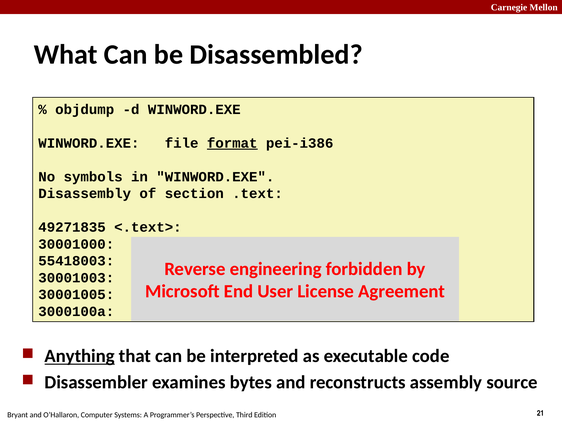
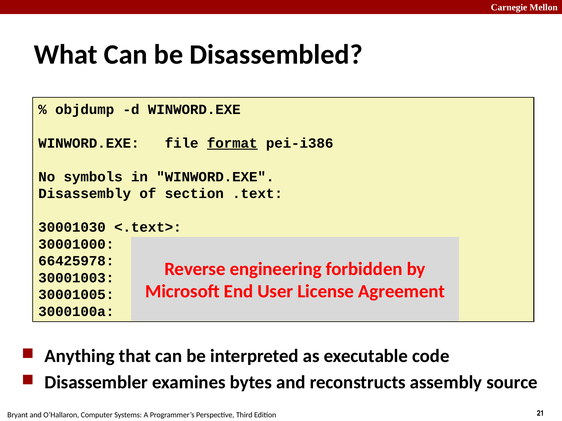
49271835: 49271835 -> 30001030
55418003: 55418003 -> 66425978
Anything underline: present -> none
